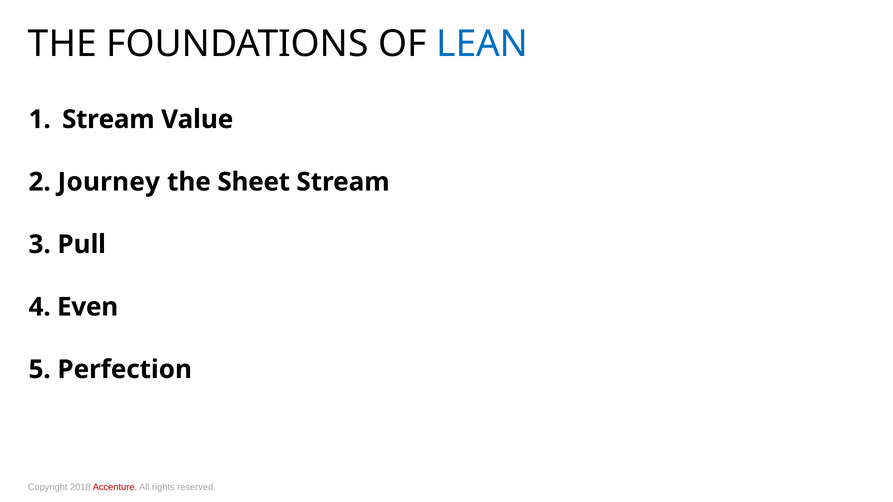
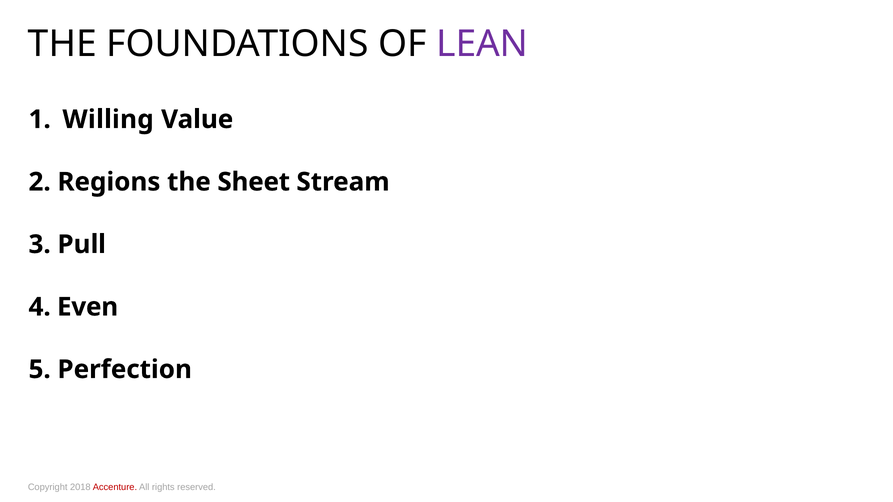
LEAN colour: blue -> purple
Stream at (108, 119): Stream -> Willing
Journey: Journey -> Regions
